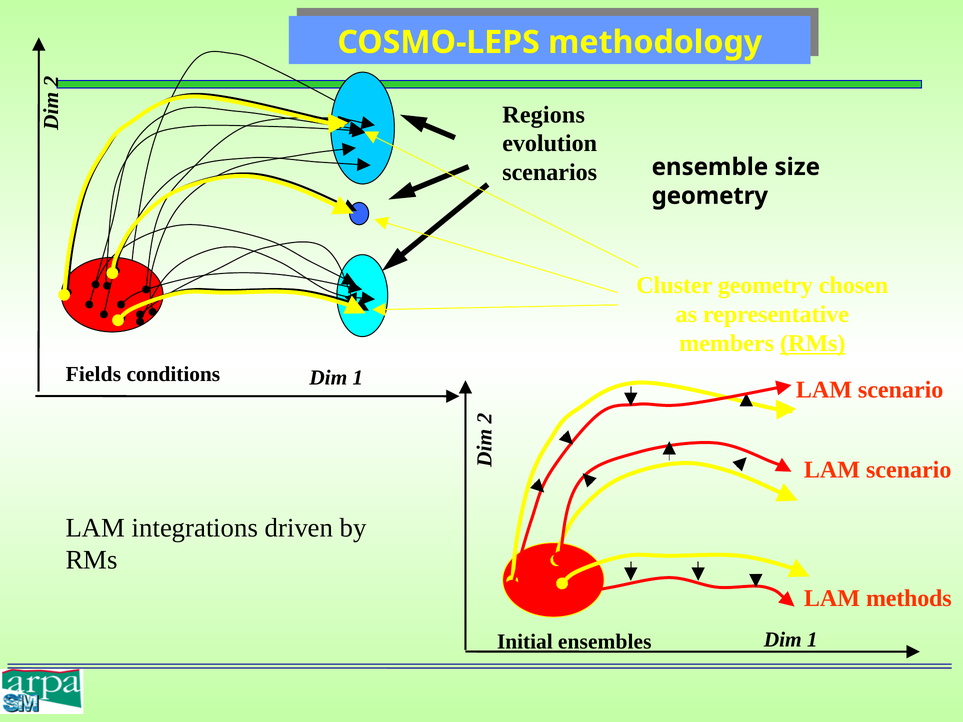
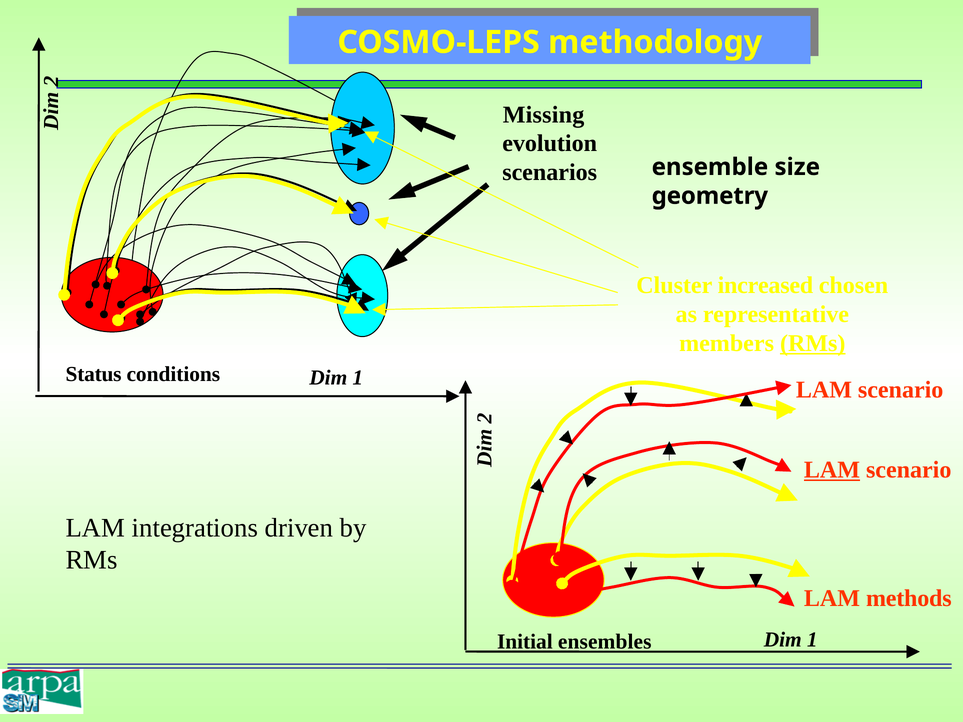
Regions: Regions -> Missing
Cluster geometry: geometry -> increased
Fields: Fields -> Status
LAM at (832, 470) underline: none -> present
